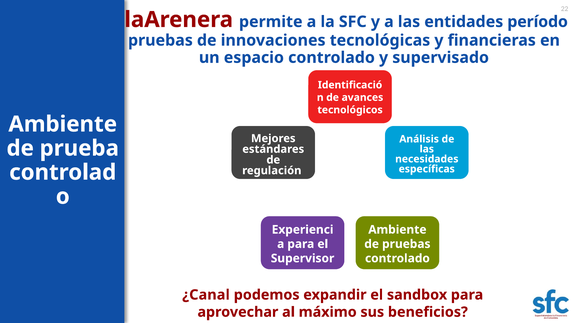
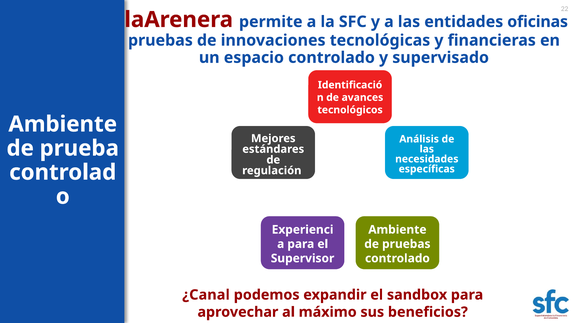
período: período -> oficinas
